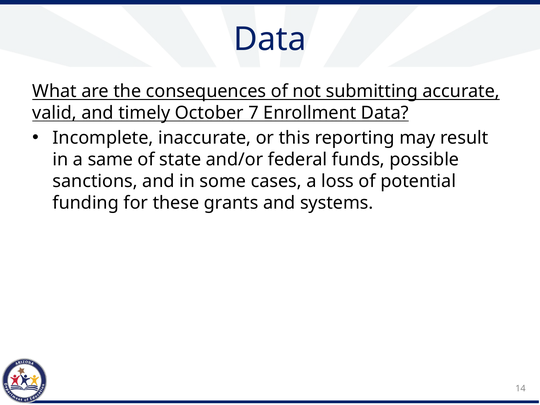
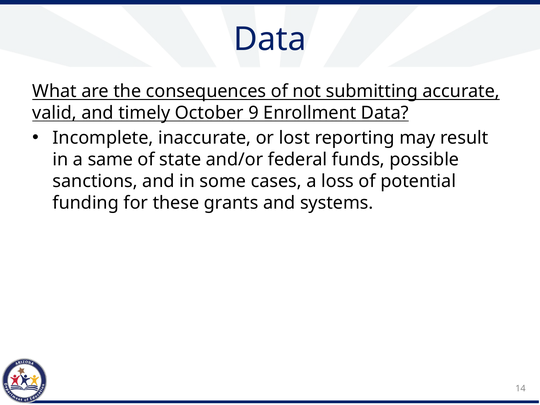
7: 7 -> 9
this: this -> lost
